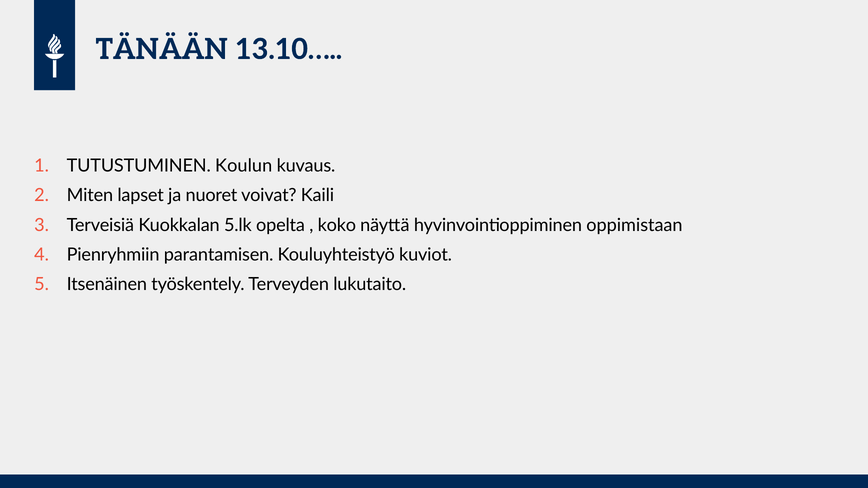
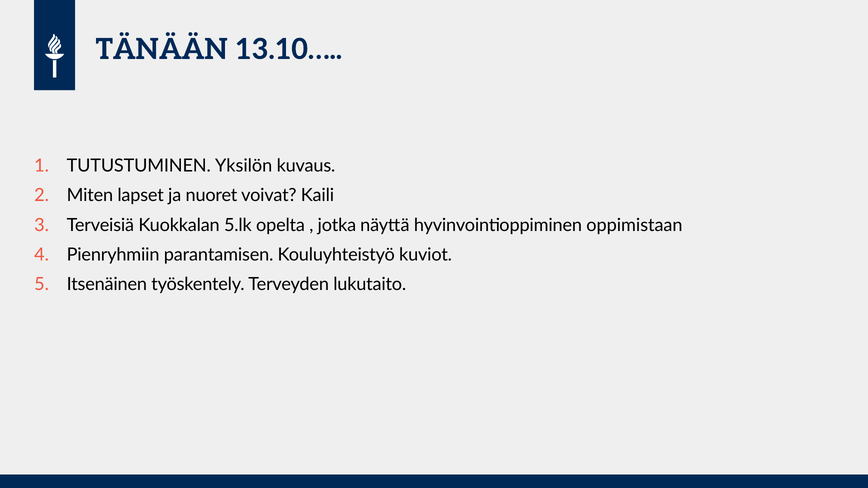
Koulun: Koulun -> Yksilön
koko: koko -> jotka
